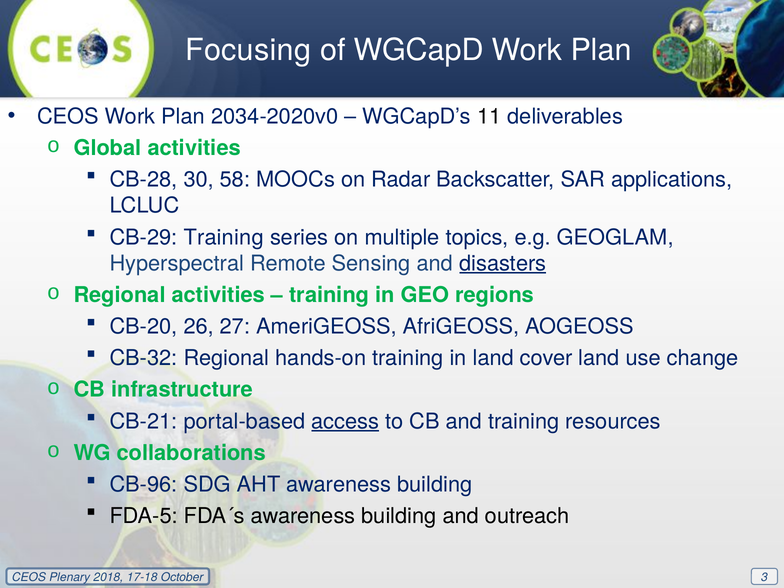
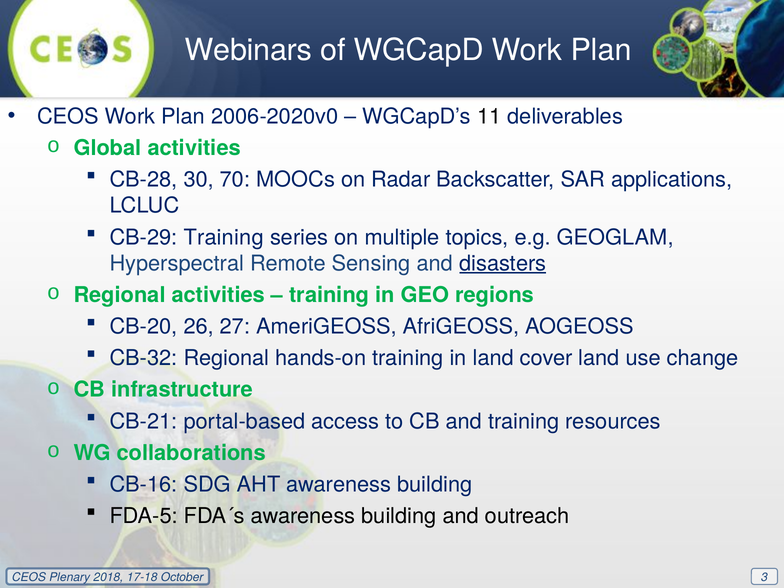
Focusing: Focusing -> Webinars
2034-2020v0: 2034-2020v0 -> 2006-2020v0
58: 58 -> 70
access underline: present -> none
CB-96: CB-96 -> CB-16
